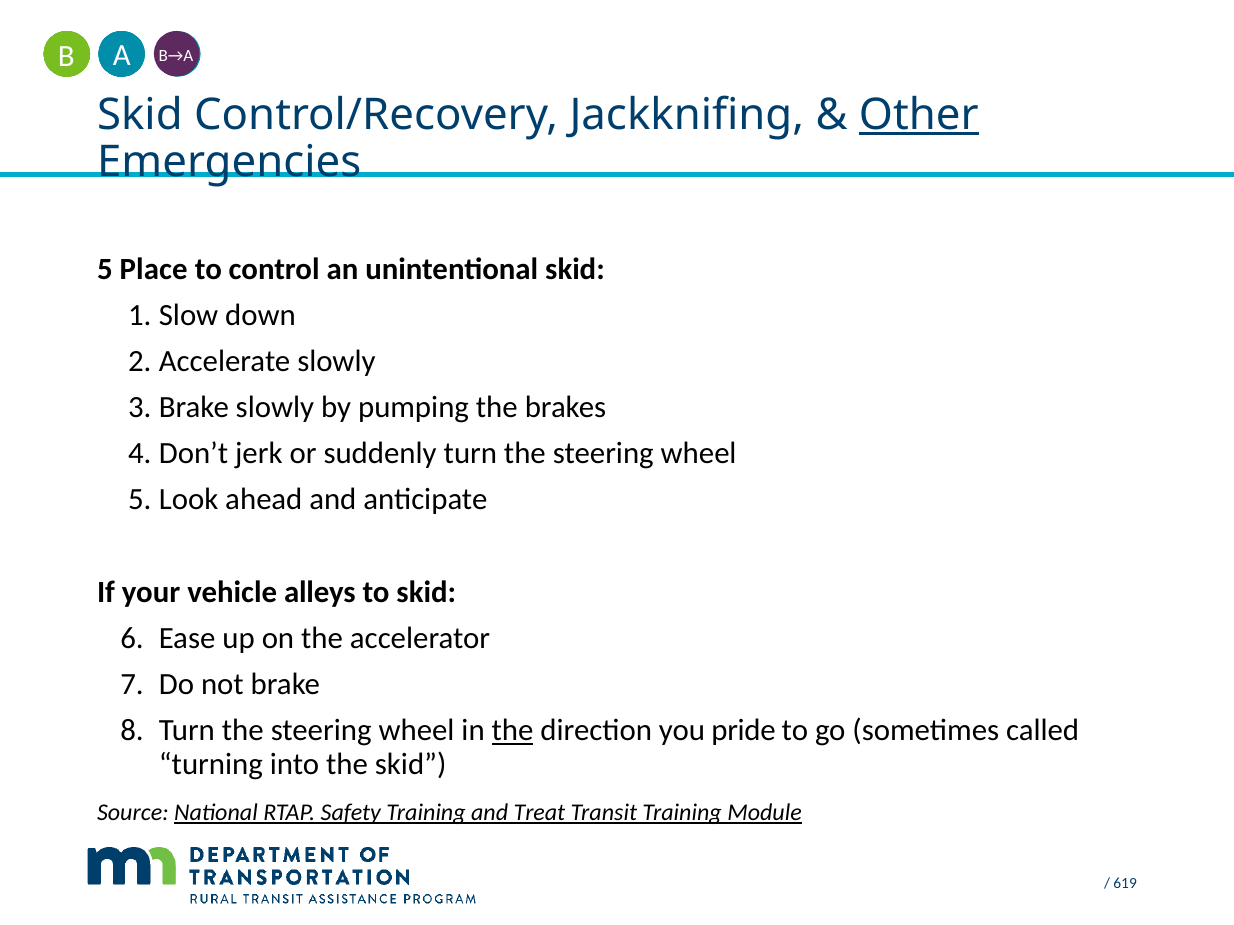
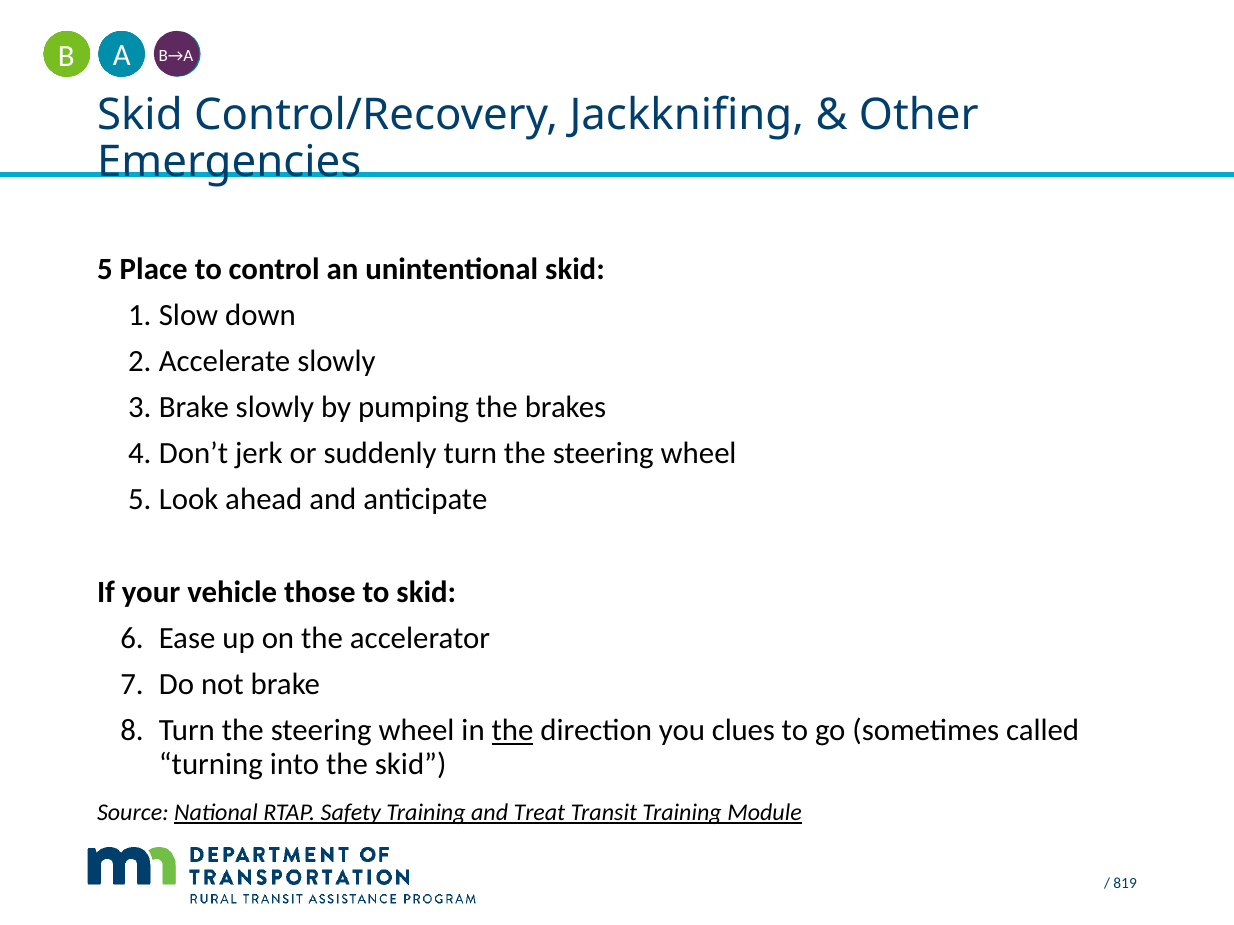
Other underline: present -> none
alleys: alleys -> those
pride: pride -> clues
619: 619 -> 819
